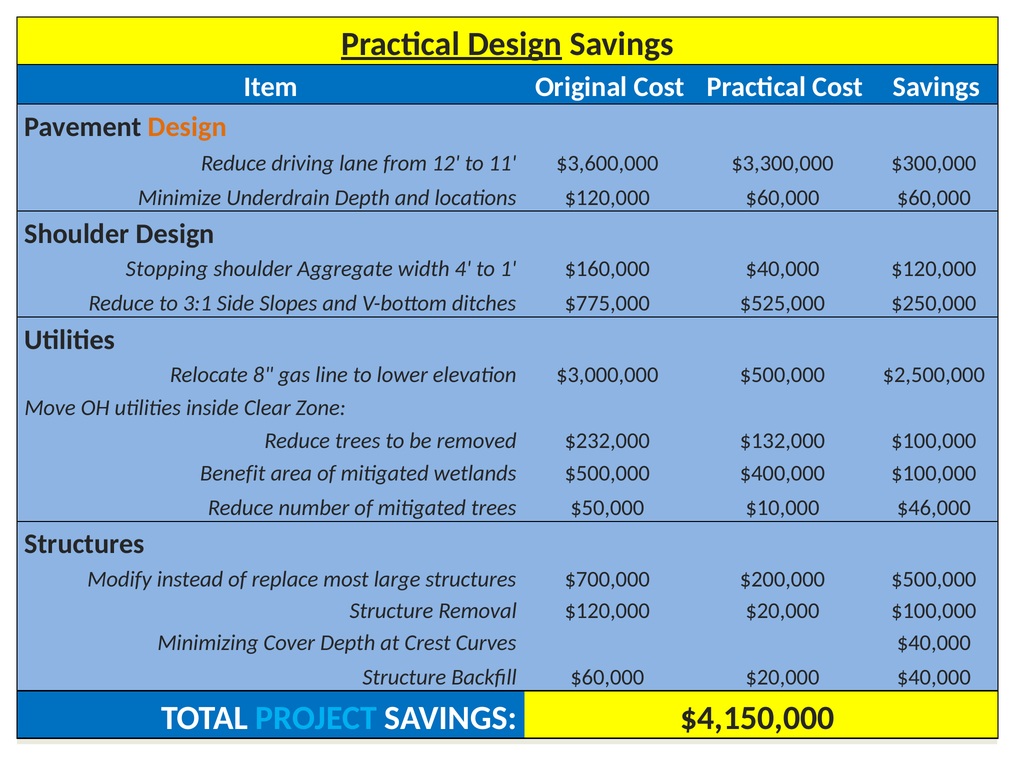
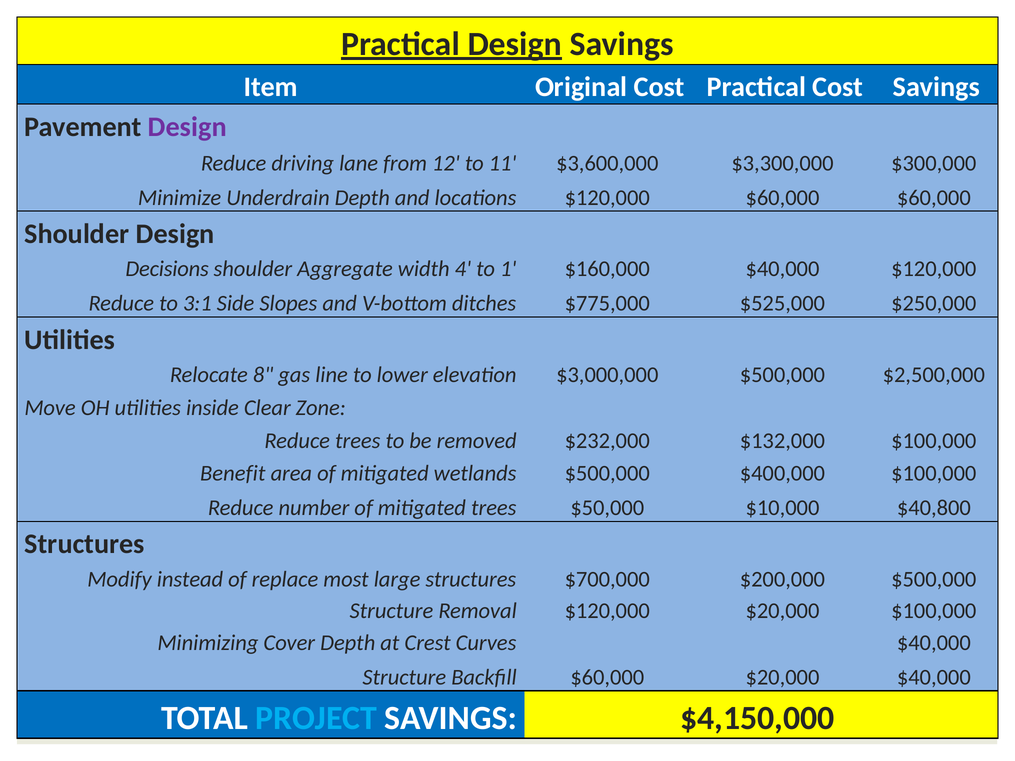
Design at (187, 127) colour: orange -> purple
Stopping: Stopping -> Decisions
$46,000: $46,000 -> $40,800
